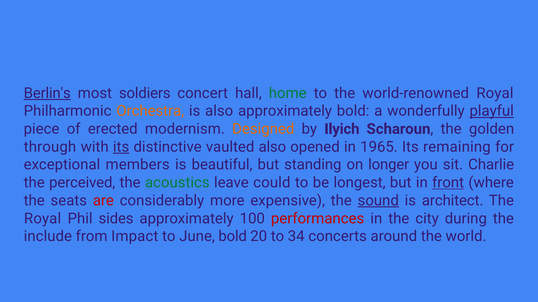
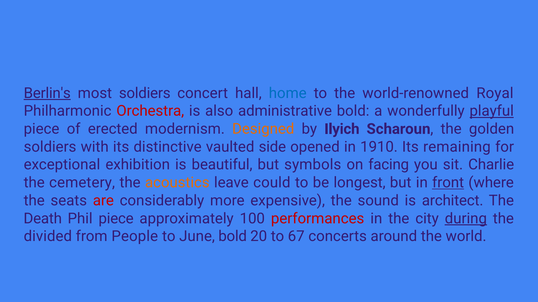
home colour: green -> blue
Orchestra colour: orange -> red
also approximately: approximately -> administrative
through at (50, 147): through -> soldiers
its at (121, 147) underline: present -> none
vaulted also: also -> side
1965: 1965 -> 1910
members: members -> exhibition
standing: standing -> symbols
longer: longer -> facing
perceived: perceived -> cemetery
acoustics colour: green -> orange
sound underline: present -> none
Royal at (43, 219): Royal -> Death
Phil sides: sides -> piece
during underline: none -> present
include: include -> divided
Impact: Impact -> People
34: 34 -> 67
